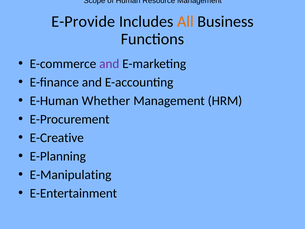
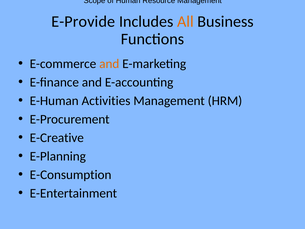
and at (109, 64) colour: purple -> orange
Whether: Whether -> Activities
E-Manipulating: E-Manipulating -> E-Consumption
